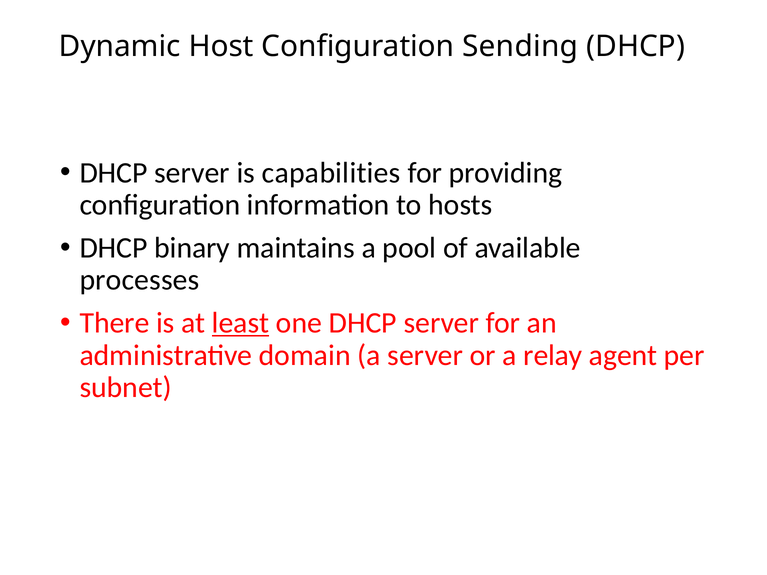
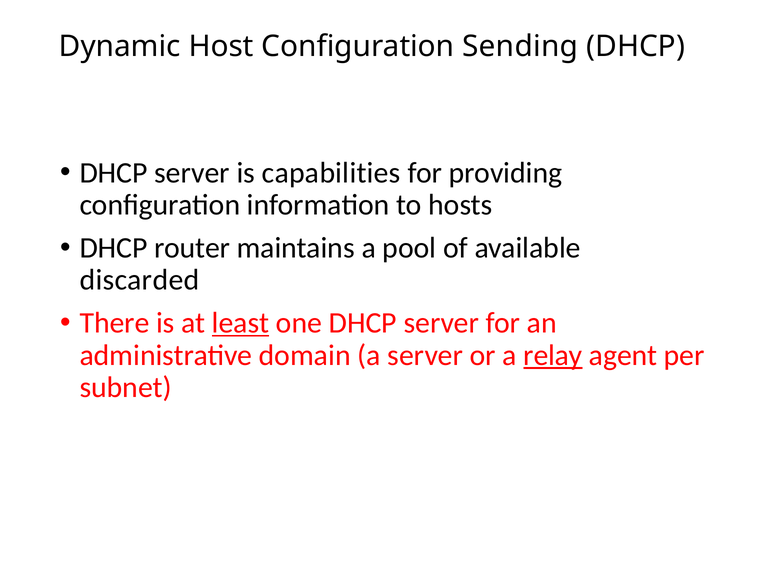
binary: binary -> router
processes: processes -> discarded
relay underline: none -> present
